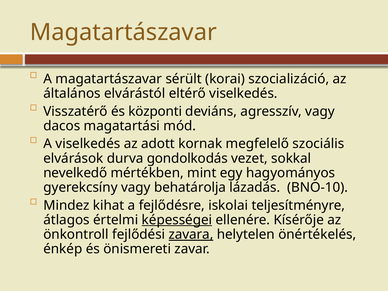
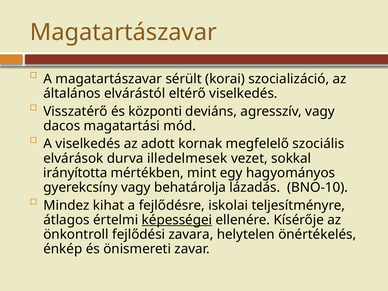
gondolkodás: gondolkodás -> illedelmesek
nevelkedő: nevelkedő -> irányította
zavara underline: present -> none
